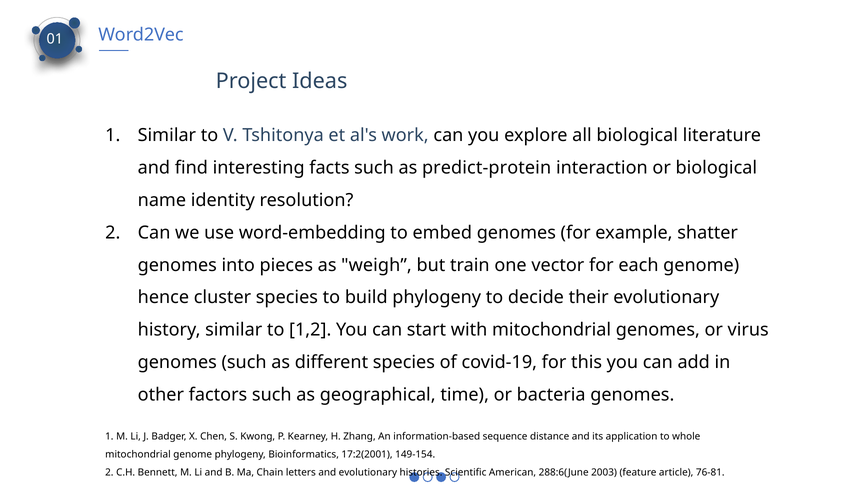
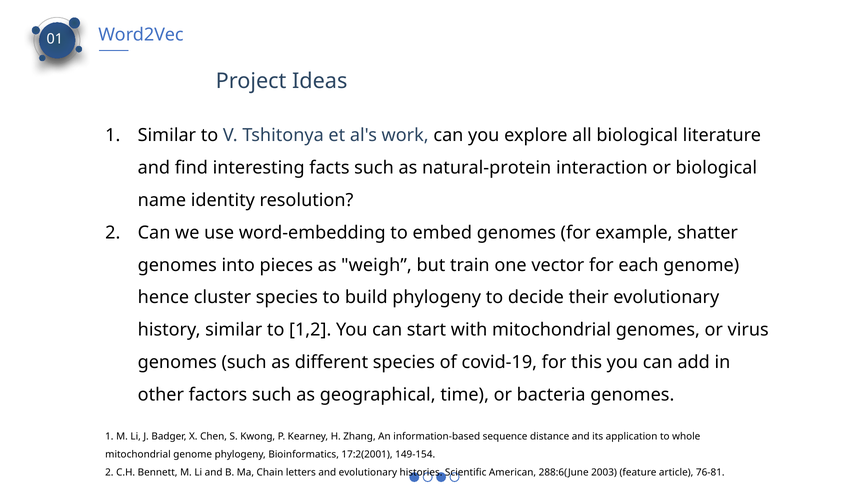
predict-protein: predict-protein -> natural-protein
